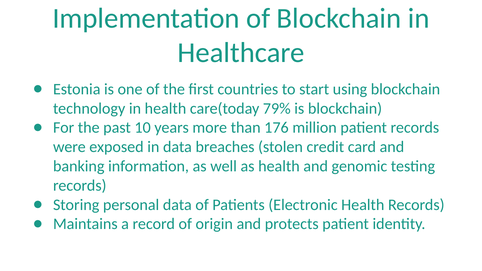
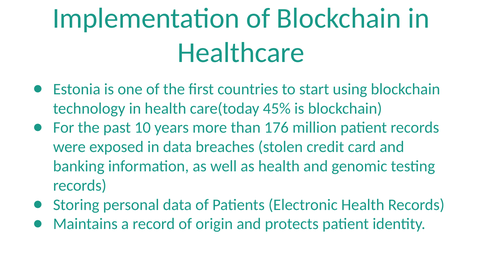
79%: 79% -> 45%
